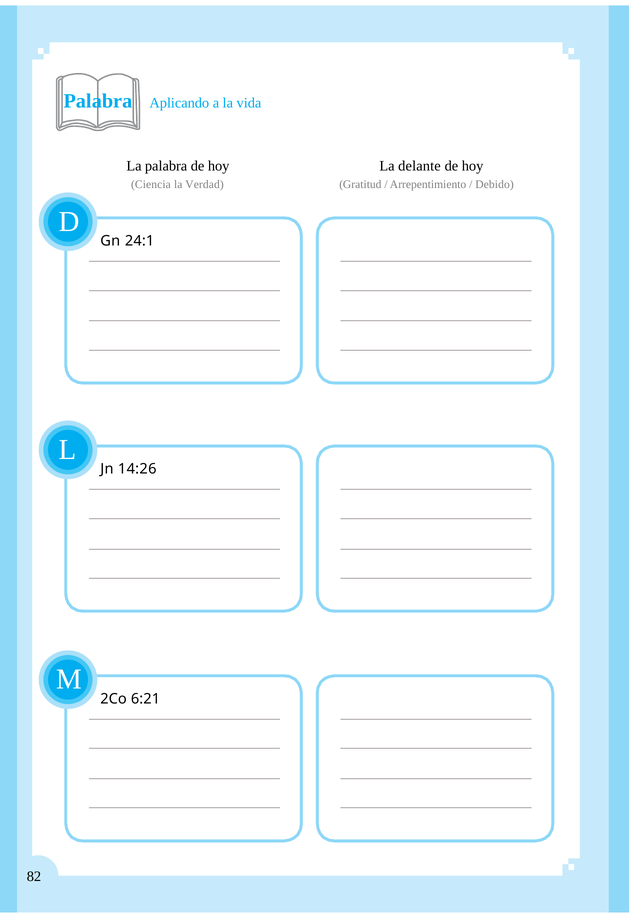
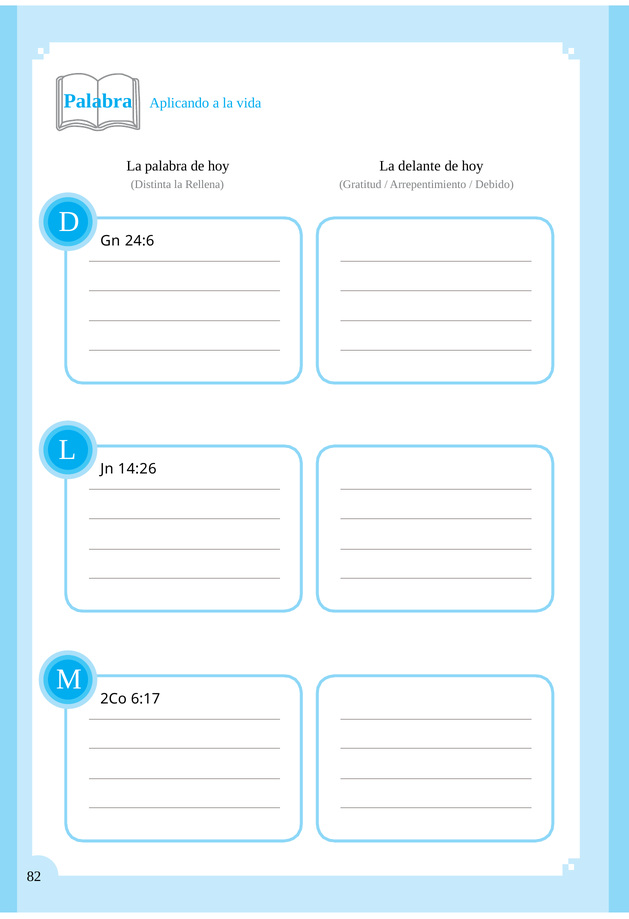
Ciencia: Ciencia -> Distinta
Verdad: Verdad -> Rellena
24:1: 24:1 -> 24:6
6:21: 6:21 -> 6:17
